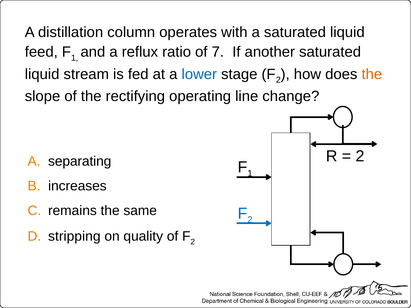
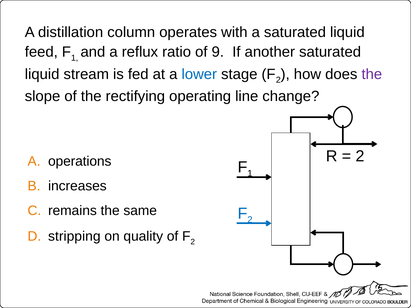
7: 7 -> 9
the at (372, 74) colour: orange -> purple
separating: separating -> operations
